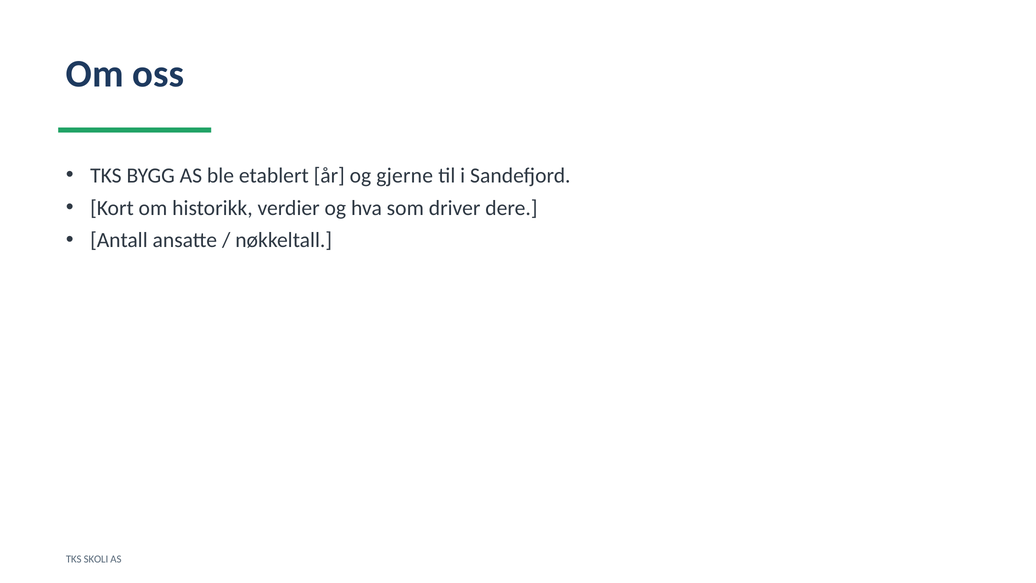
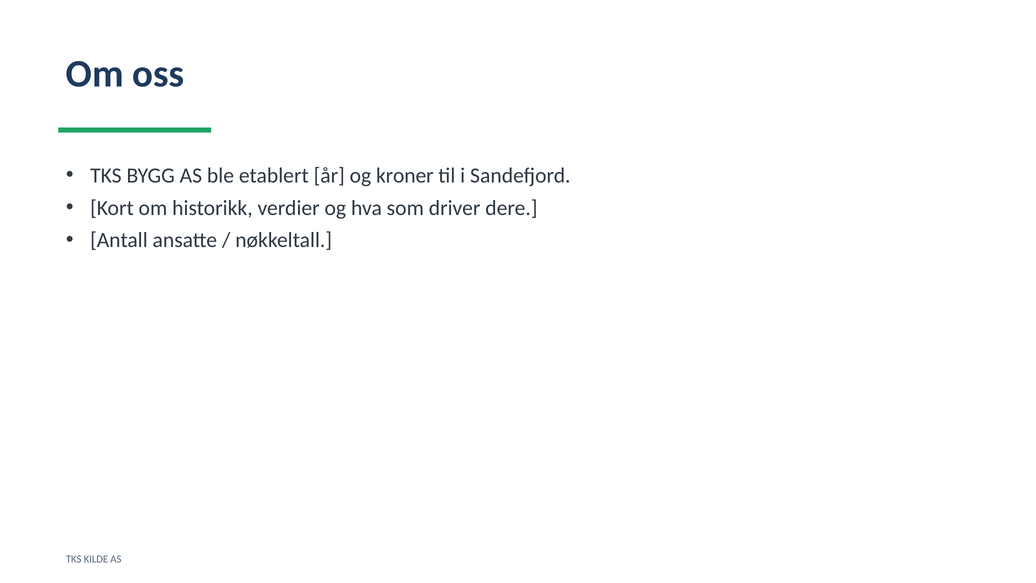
gjerne: gjerne -> kroner
SKOLI: SKOLI -> KILDE
